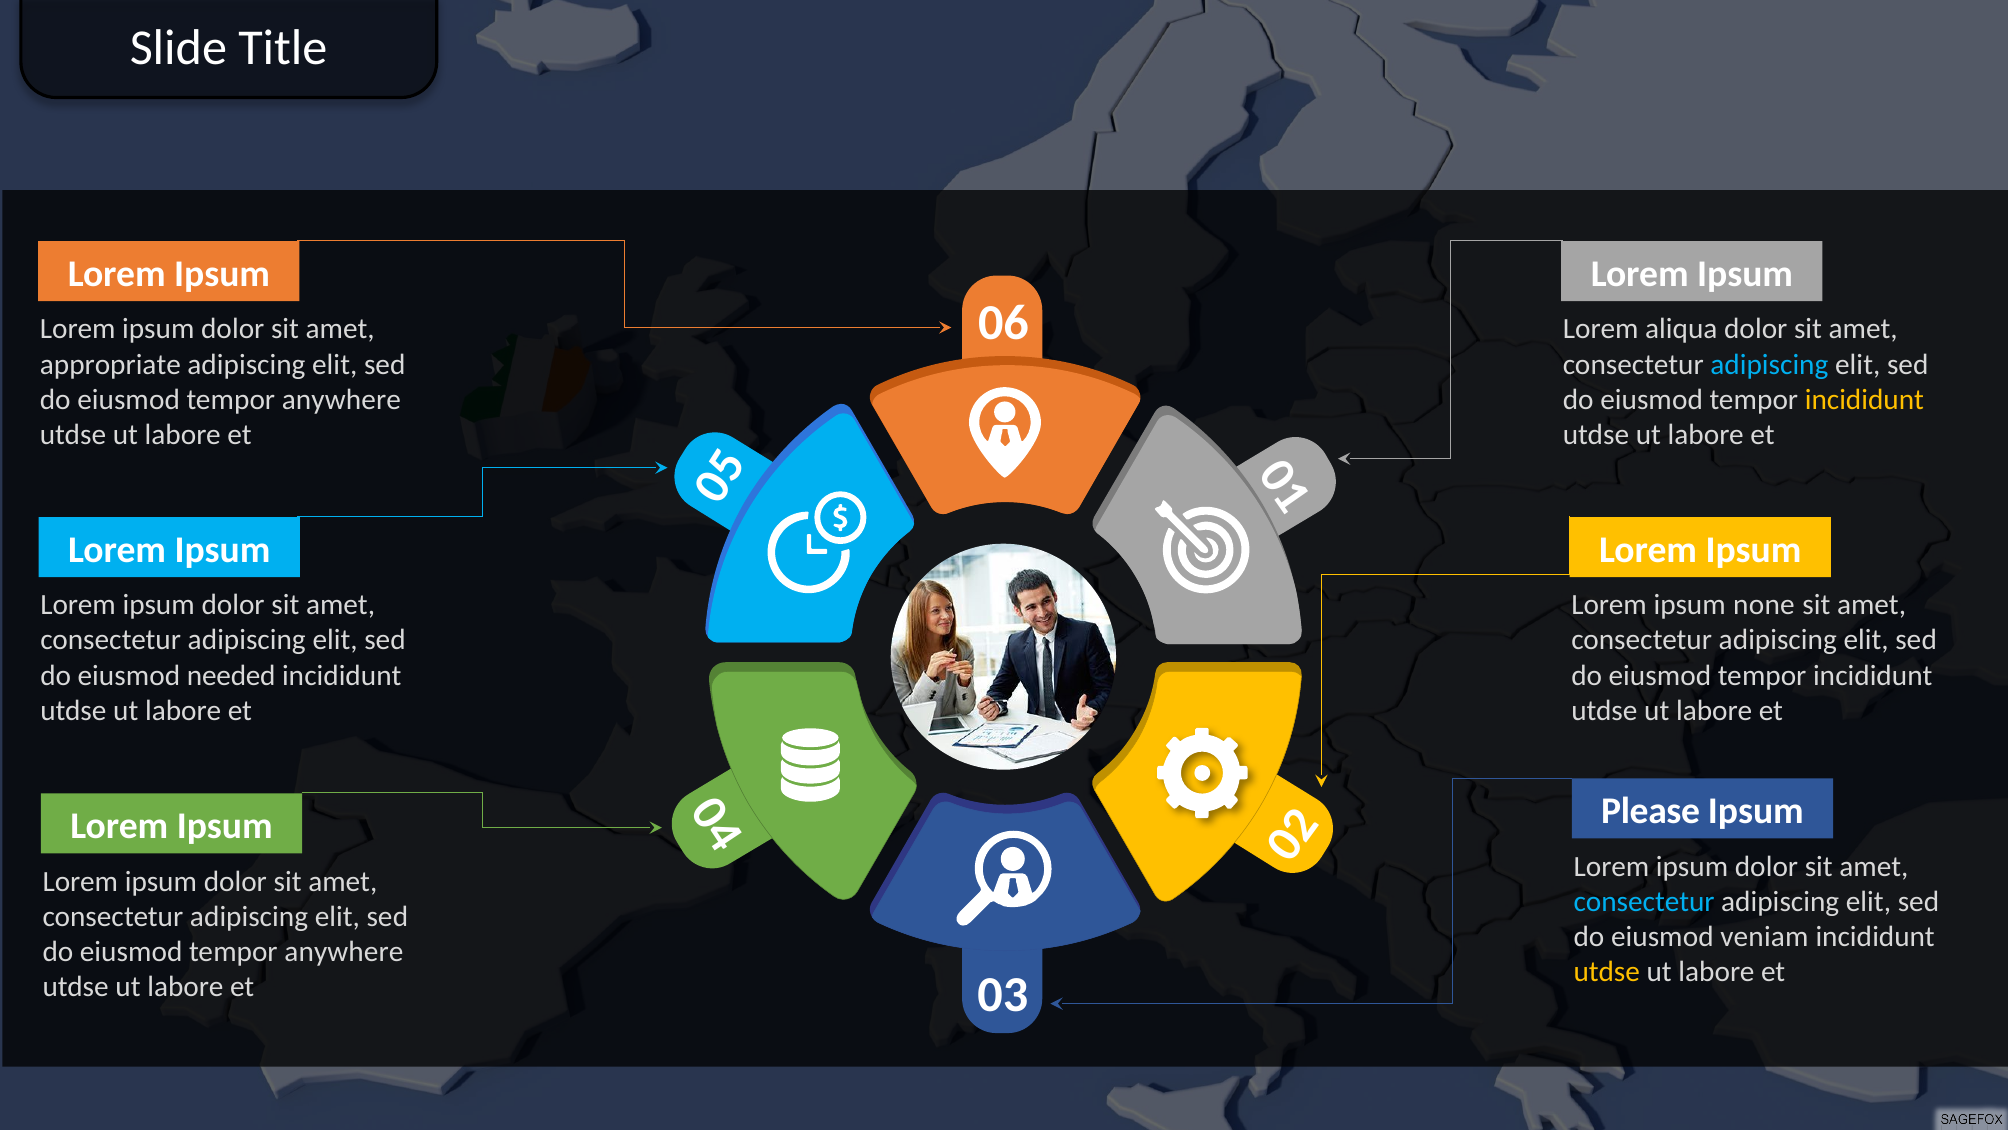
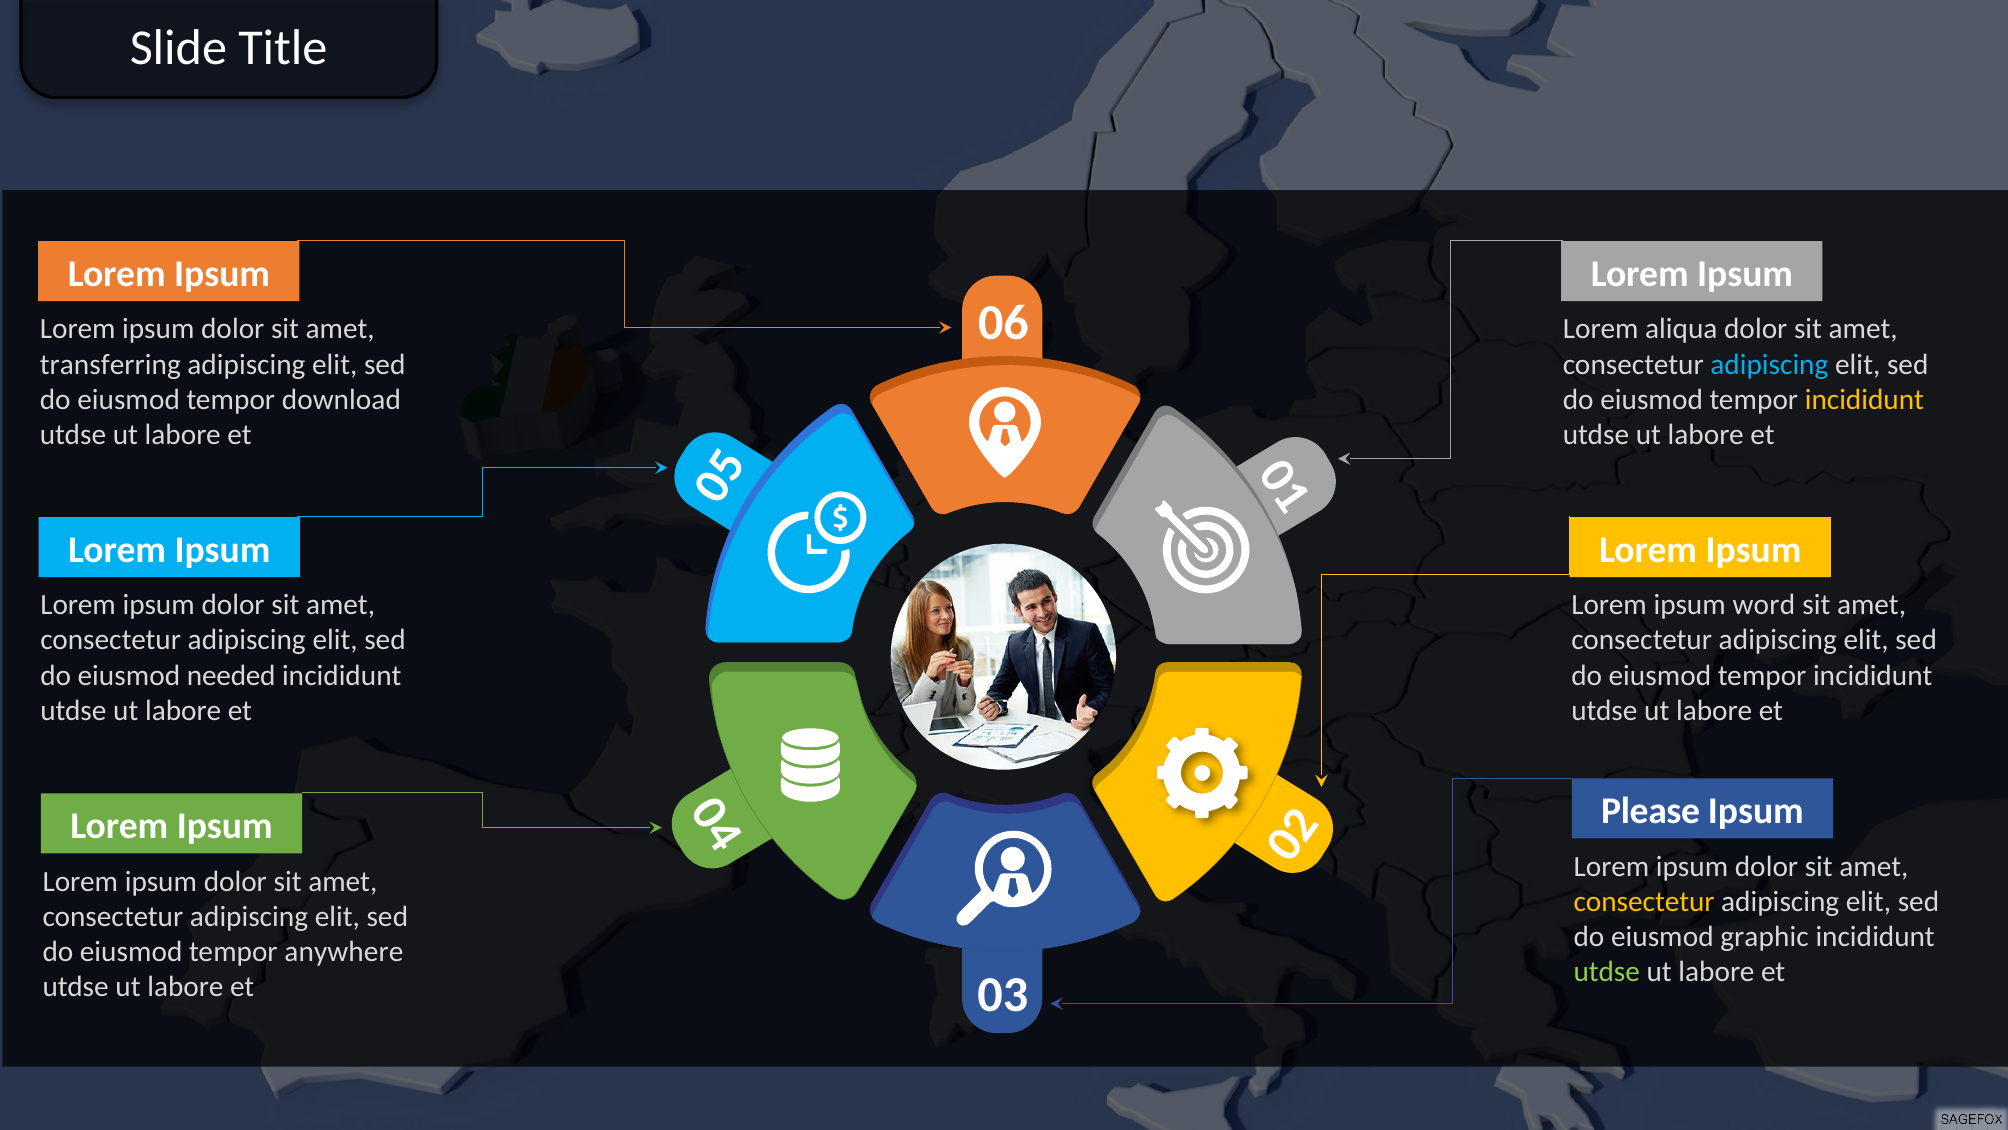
appropriate: appropriate -> transferring
anywhere at (341, 399): anywhere -> download
none: none -> word
consectetur at (1644, 901) colour: light blue -> yellow
veniam: veniam -> graphic
utdse at (1607, 972) colour: yellow -> light green
